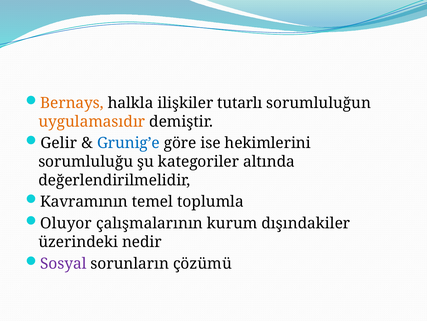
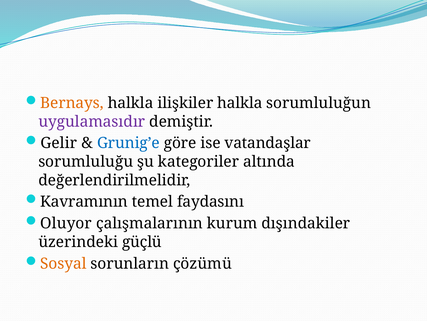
ilişkiler tutarlı: tutarlı -> halkla
uygulamasıdır colour: orange -> purple
hekimlerini: hekimlerini -> vatandaşlar
toplumla: toplumla -> faydasını
nedir: nedir -> güçlü
Sosyal colour: purple -> orange
